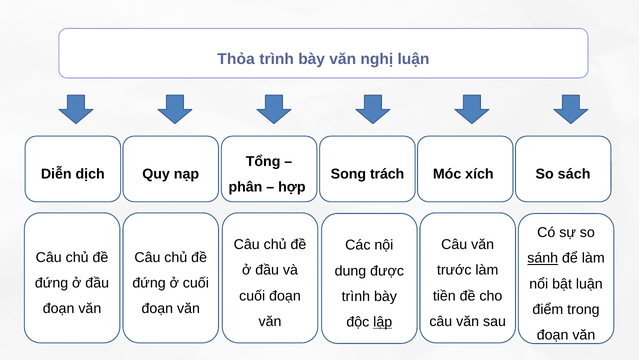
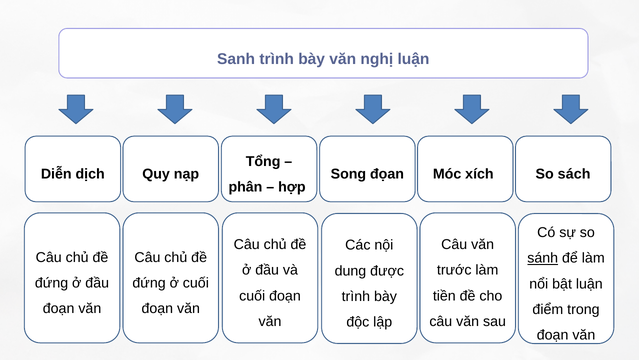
Thỏa: Thỏa -> Sanh
trách: trách -> đọan
lập underline: present -> none
